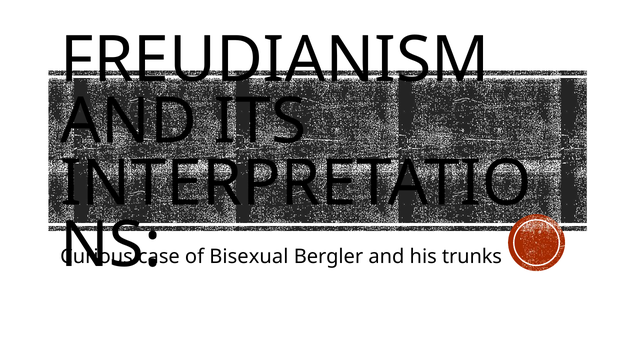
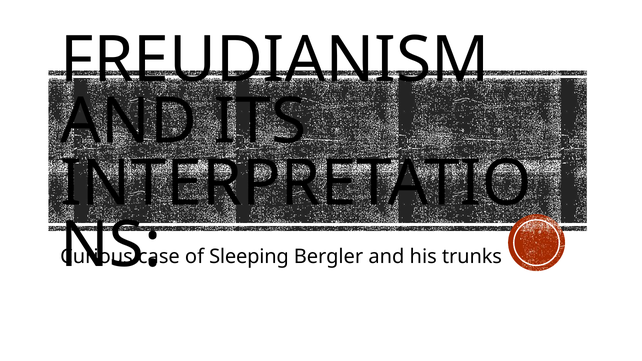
Bisexual: Bisexual -> Sleeping
